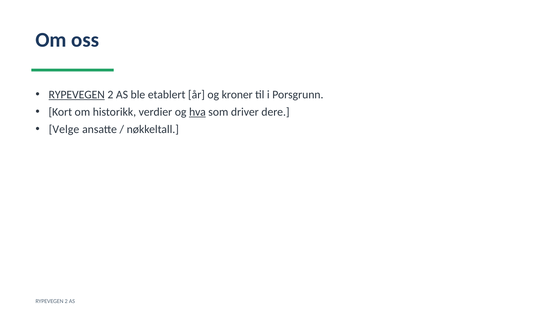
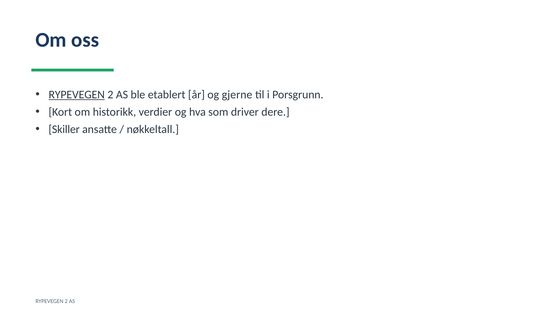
kroner: kroner -> gjerne
hva underline: present -> none
Velge: Velge -> Skiller
